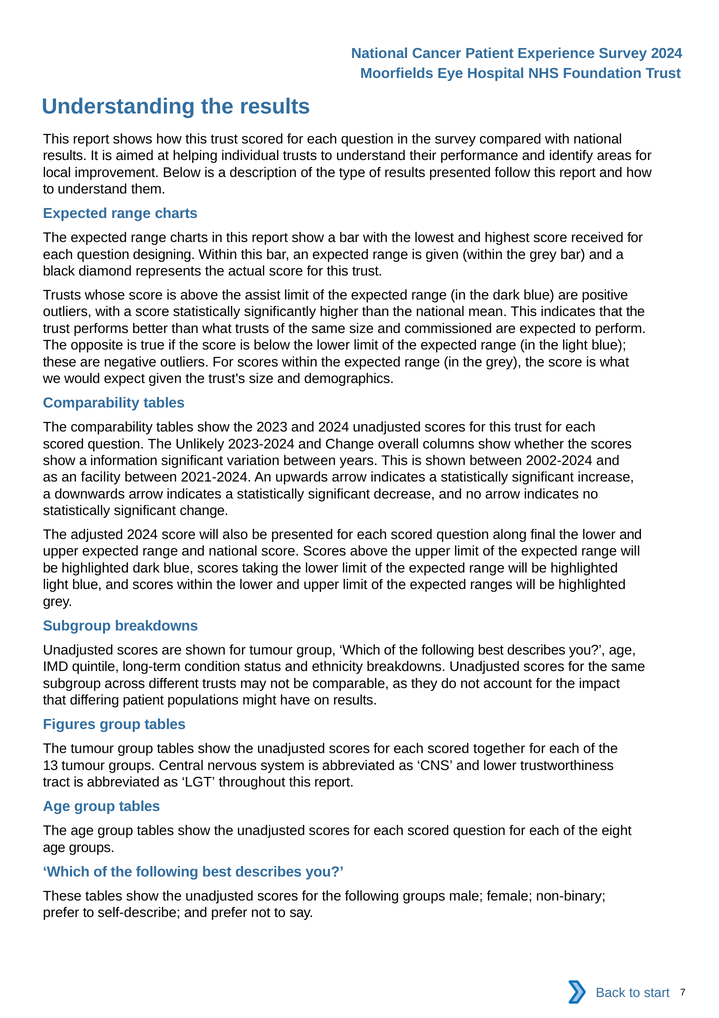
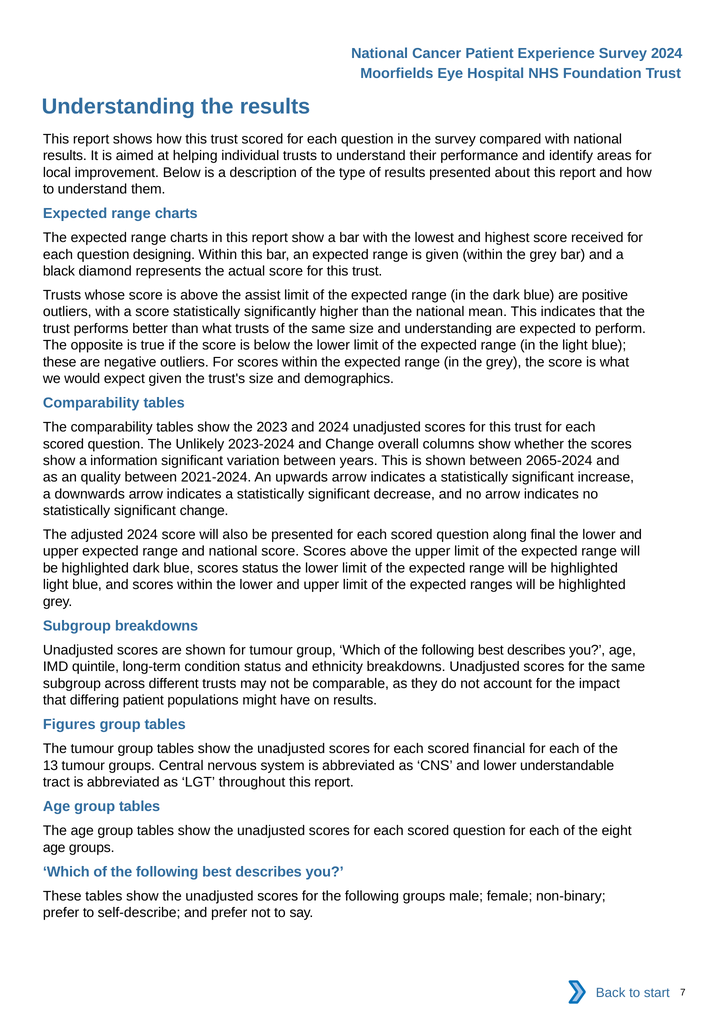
follow: follow -> about
and commissioned: commissioned -> understanding
2002-2024: 2002-2024 -> 2065-2024
facility: facility -> quality
scores taking: taking -> status
together: together -> financial
trustworthiness: trustworthiness -> understandable
